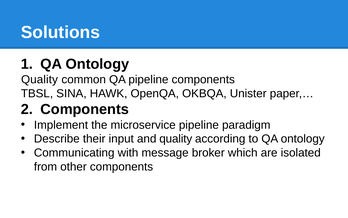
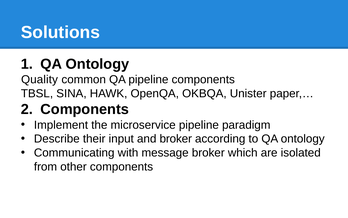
and quality: quality -> broker
